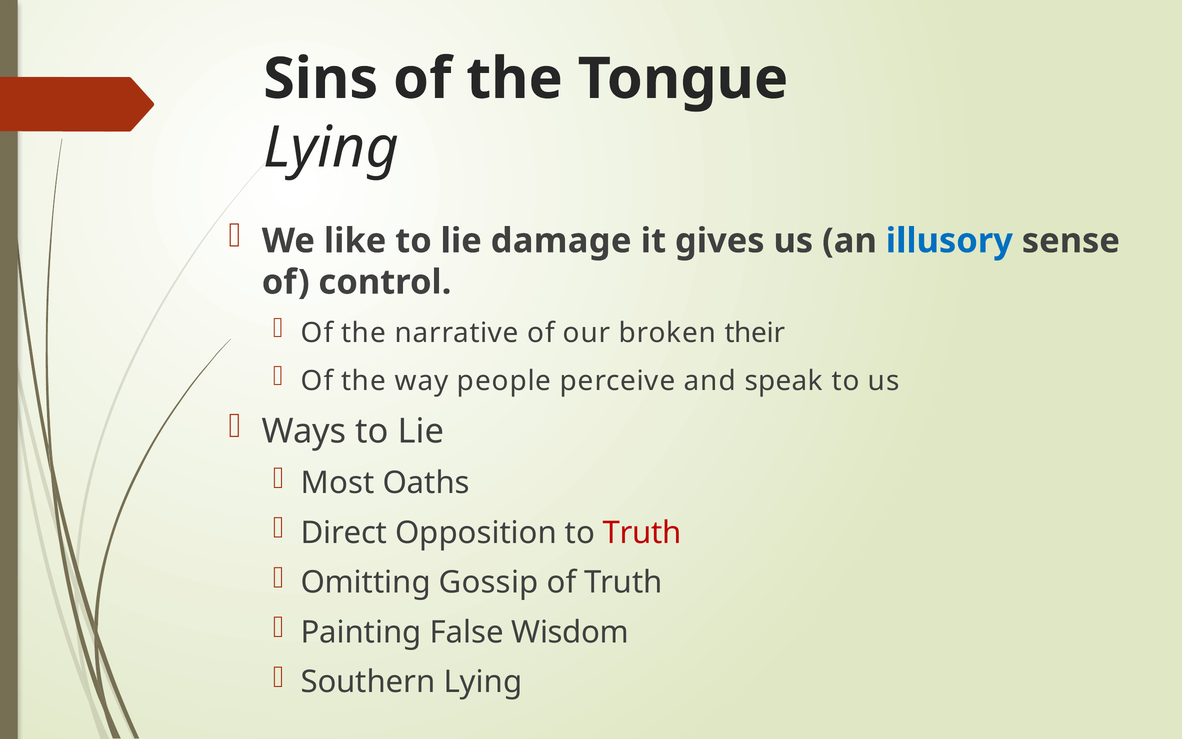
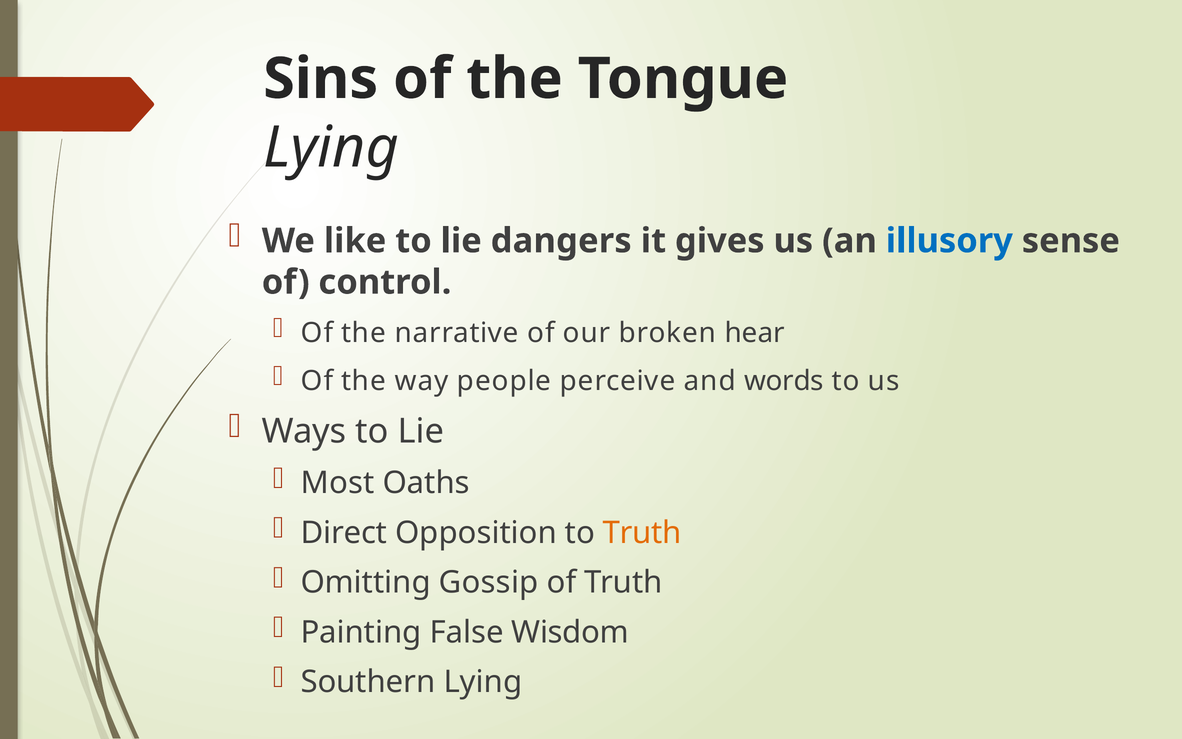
damage: damage -> dangers
their: their -> hear
speak: speak -> words
Truth at (642, 533) colour: red -> orange
